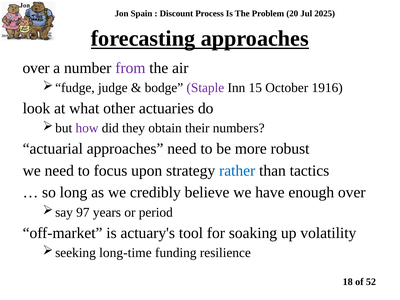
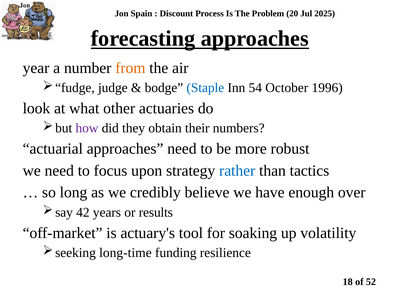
over at (36, 68): over -> year
from colour: purple -> orange
Staple colour: purple -> blue
15: 15 -> 54
1916: 1916 -> 1996
97: 97 -> 42
period: period -> results
